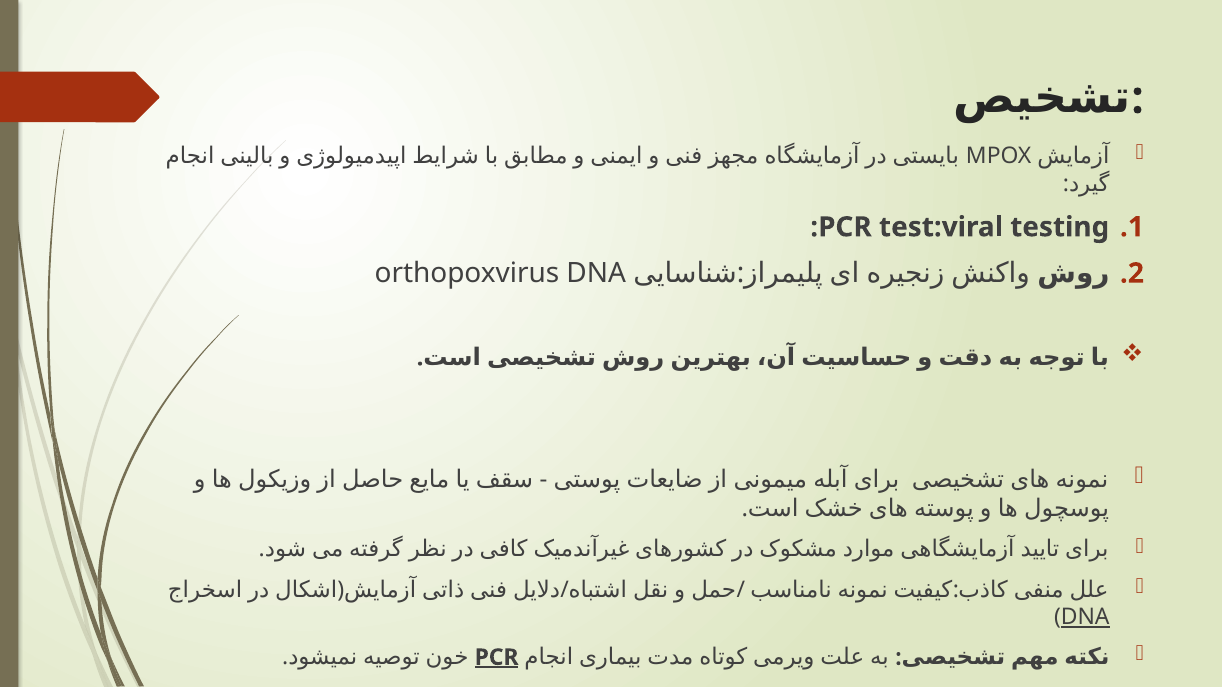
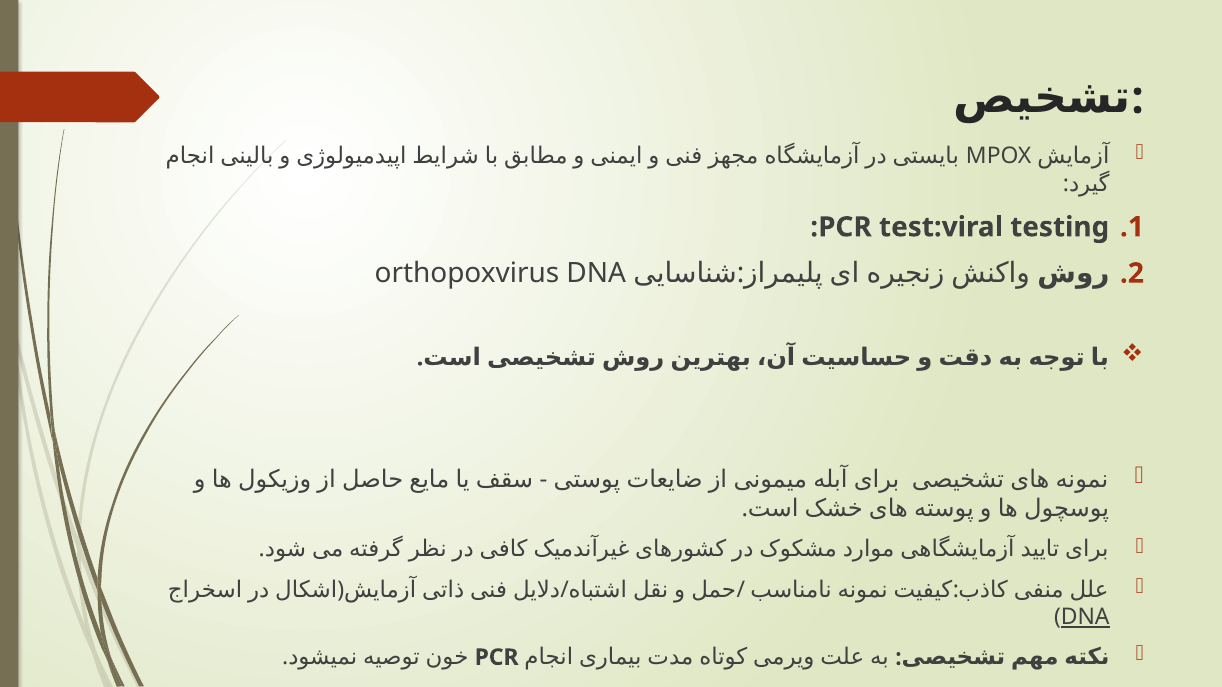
PCR at (497, 658) underline: present -> none
